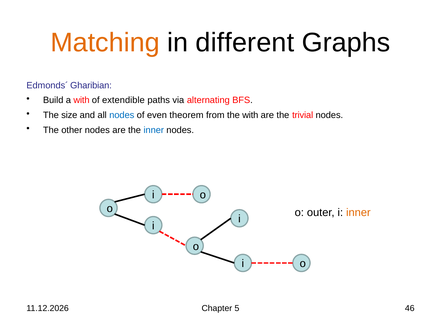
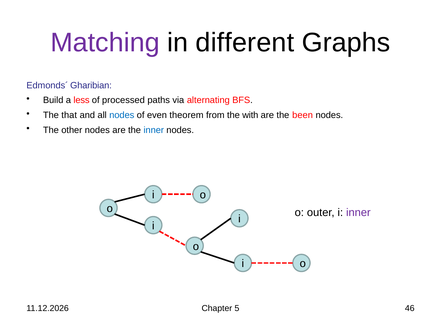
Matching colour: orange -> purple
a with: with -> less
extendible: extendible -> processed
size: size -> that
trivial: trivial -> been
inner at (358, 213) colour: orange -> purple
